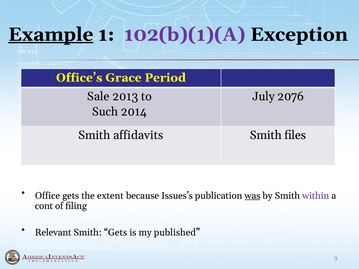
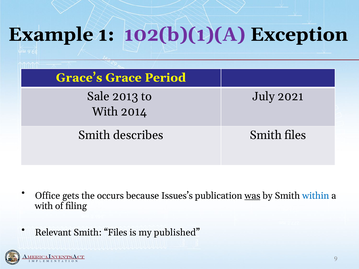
Example underline: present -> none
Office’s: Office’s -> Grace’s
2076: 2076 -> 2021
Such at (105, 112): Such -> With
affidavits: affidavits -> describes
extent: extent -> occurs
within colour: purple -> blue
cont at (44, 206): cont -> with
Gets at (116, 233): Gets -> Files
